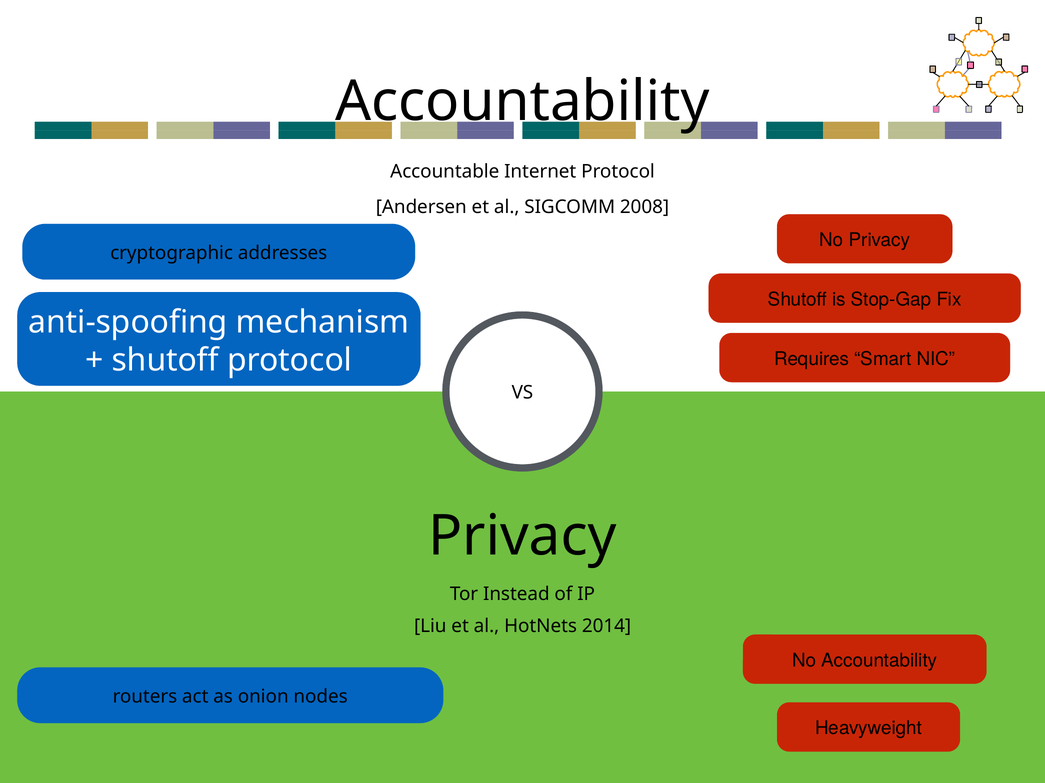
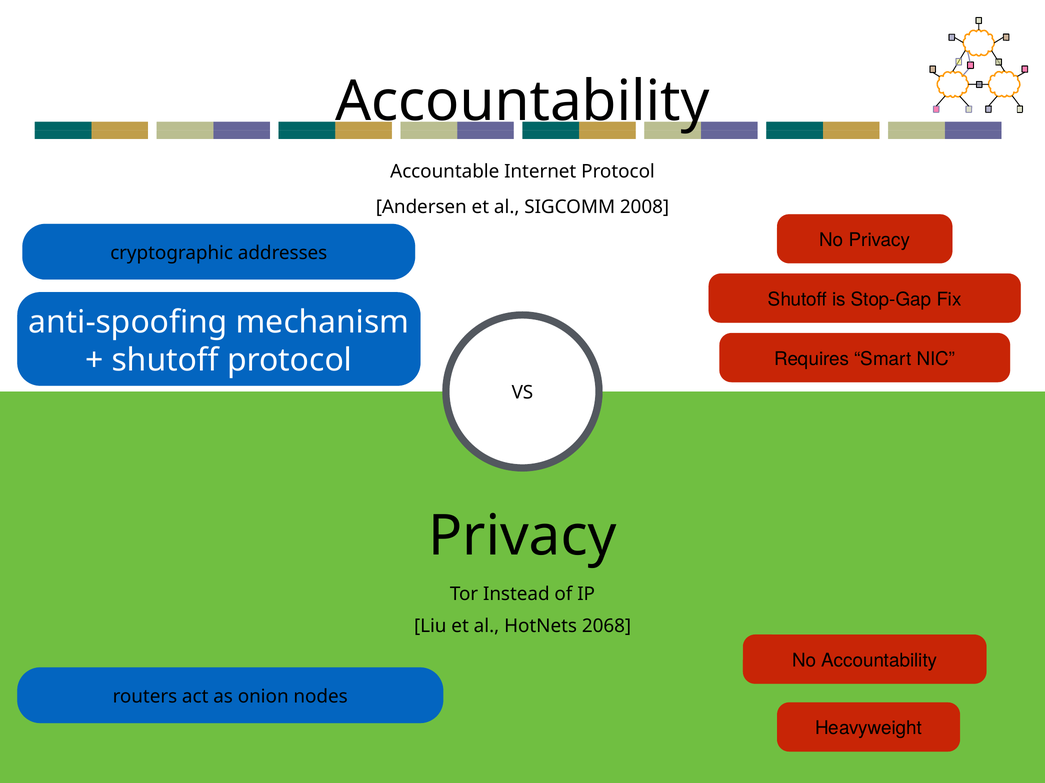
2014: 2014 -> 2068
